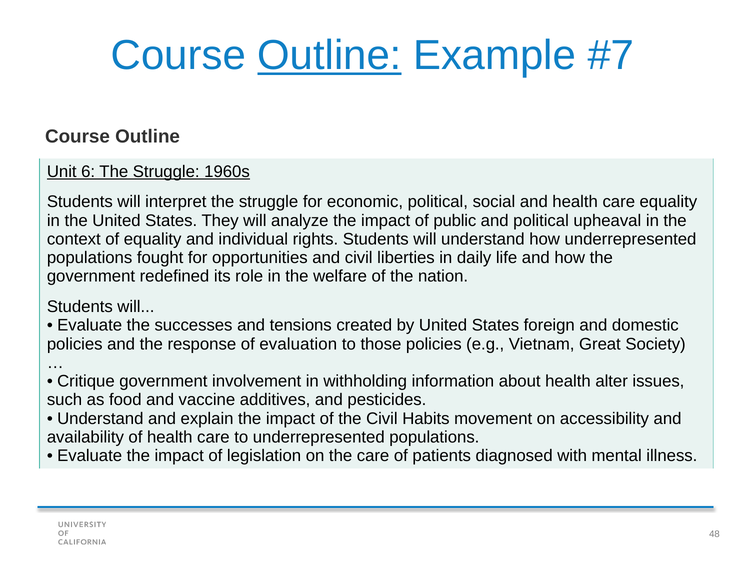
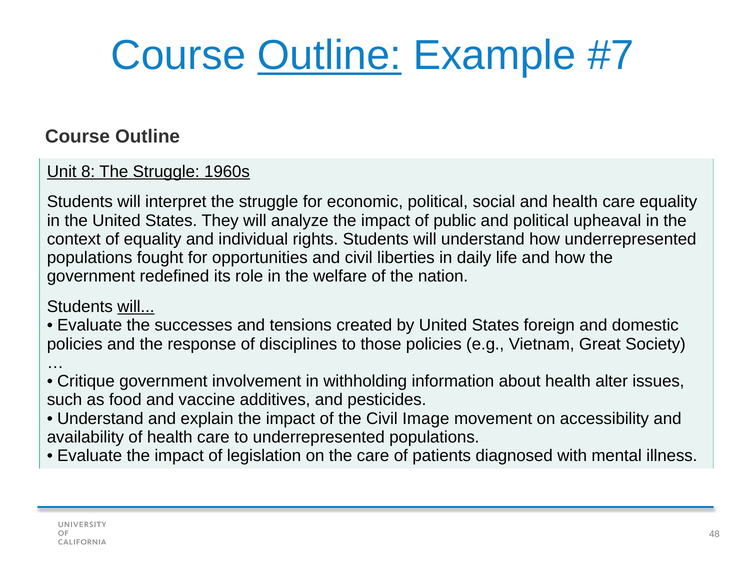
6: 6 -> 8
will at (136, 307) underline: none -> present
evaluation: evaluation -> disciplines
Habits: Habits -> Image
